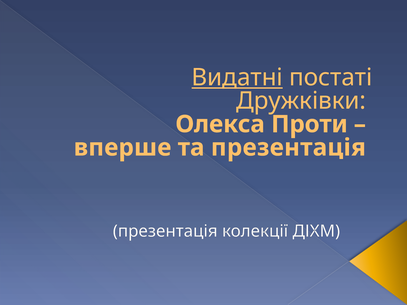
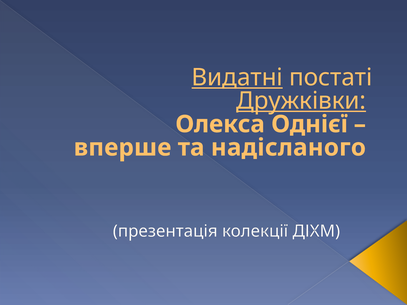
Дружківки underline: none -> present
Проти: Проти -> Однієї
та презентація: презентація -> надісланого
